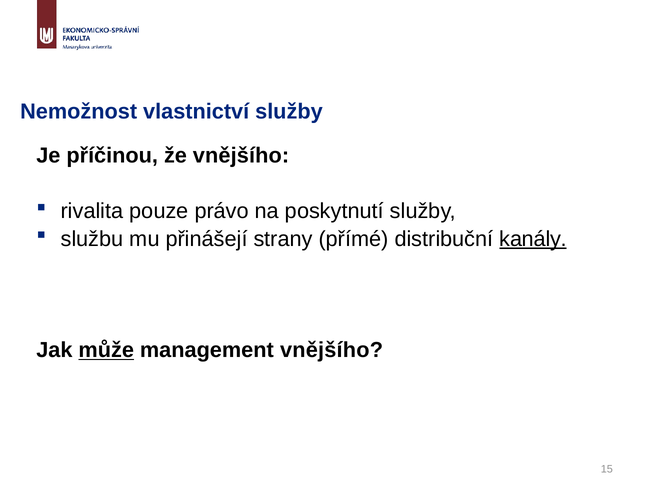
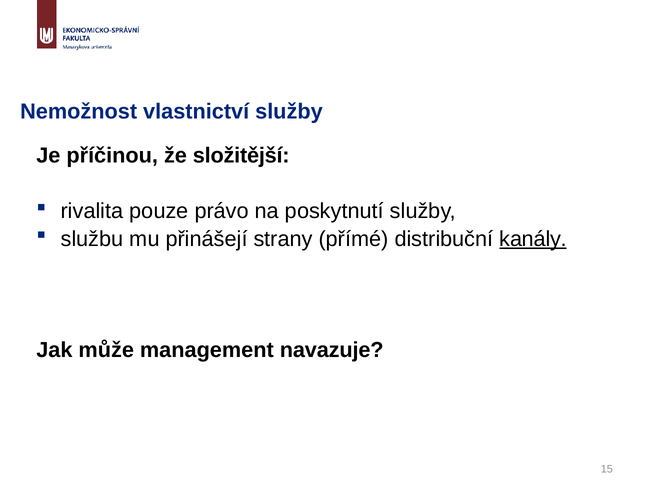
že vnějšího: vnějšího -> složitější
může underline: present -> none
management vnějšího: vnějšího -> navazuje
